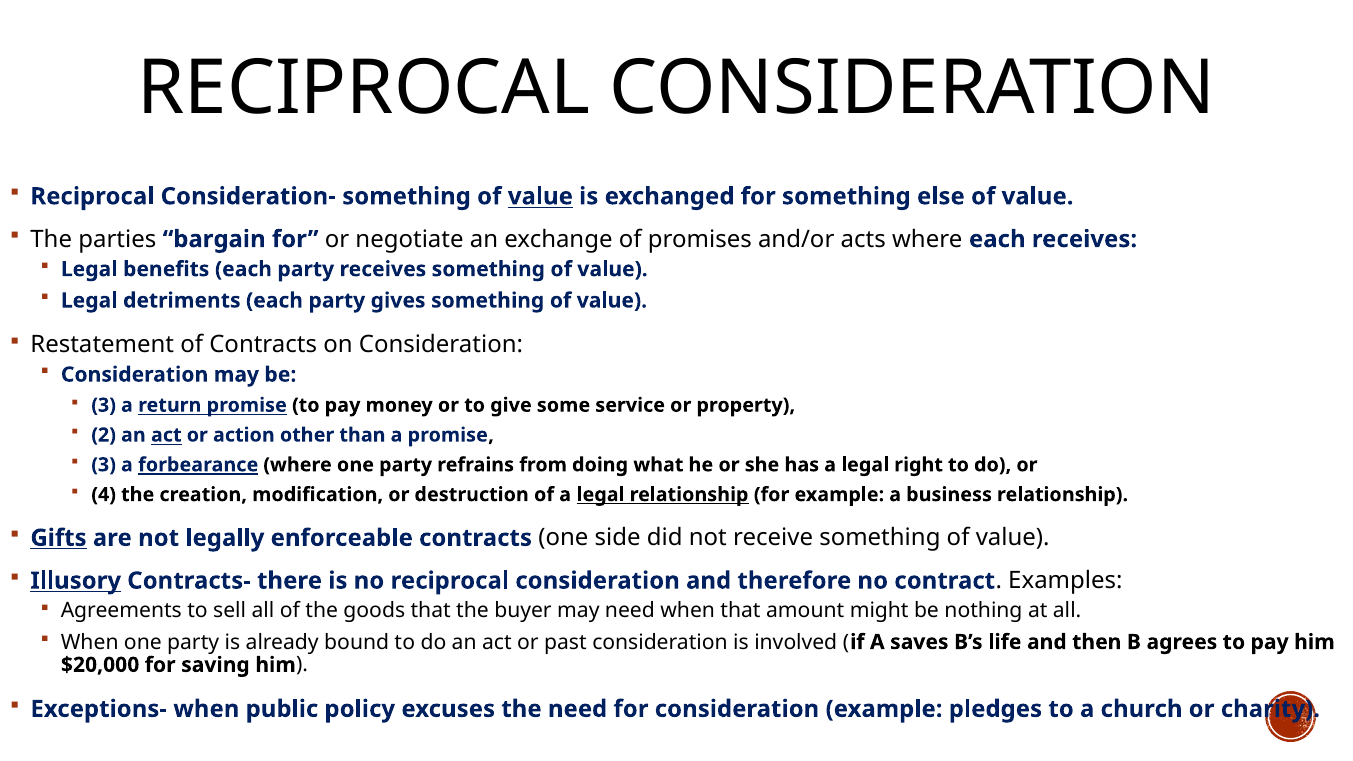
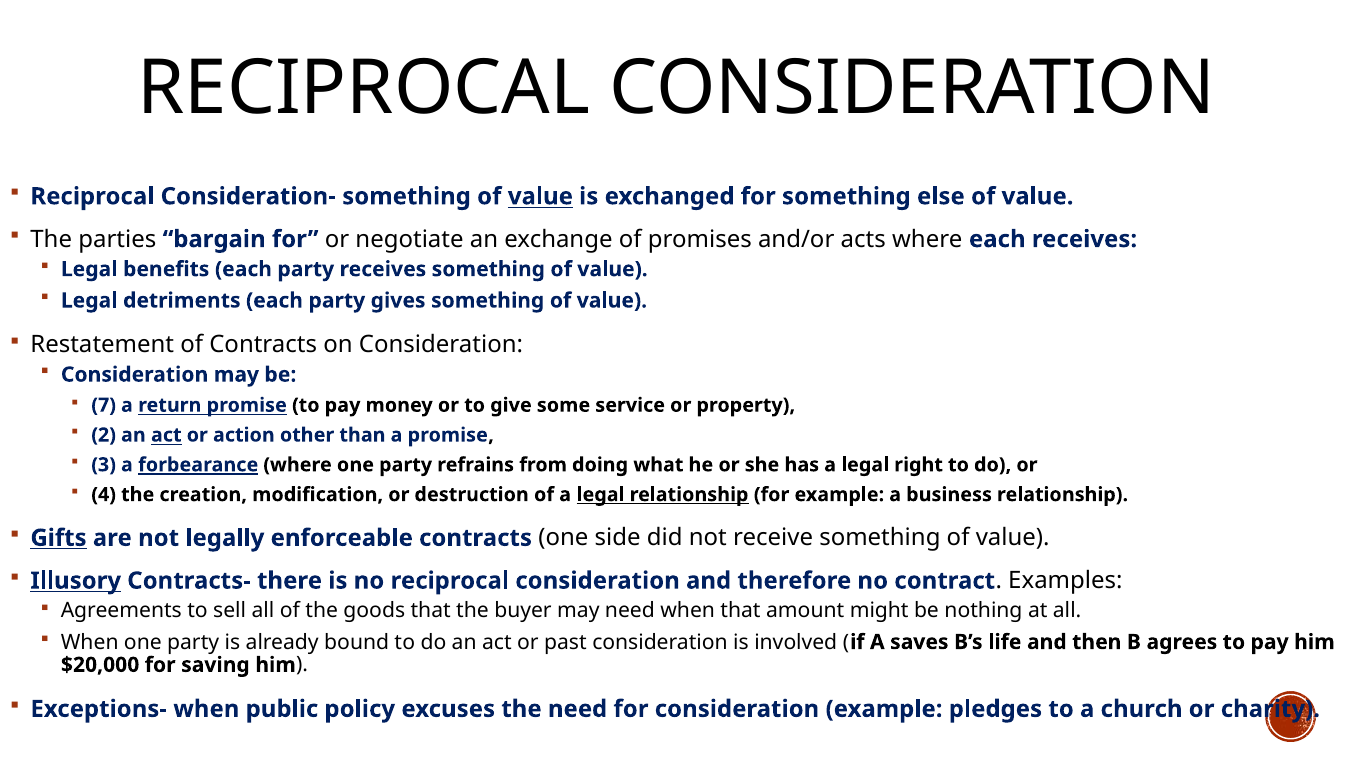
3 at (104, 405): 3 -> 7
